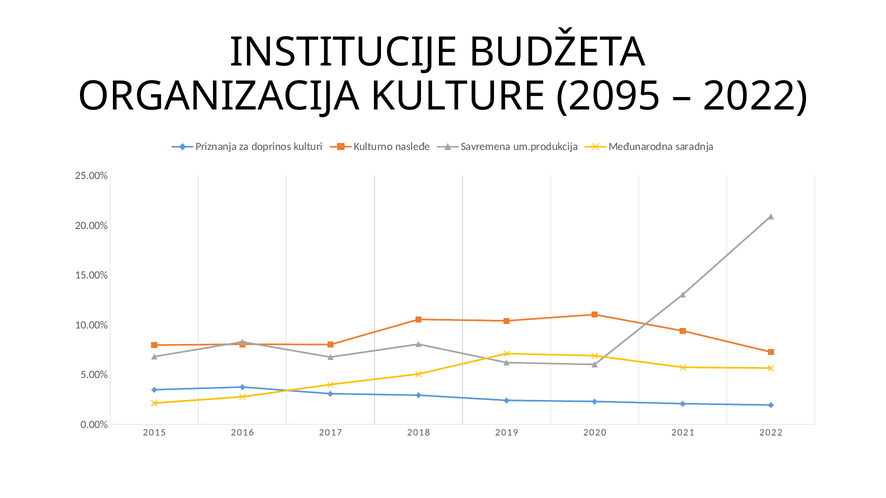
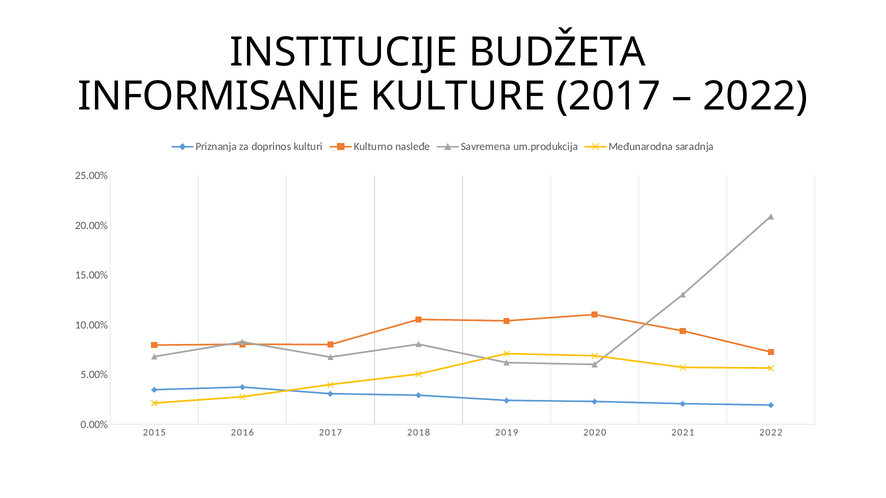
ORGANIZACIJA: ORGANIZACIJA -> INFORMISANJE
KULTURE 2095: 2095 -> 2017
